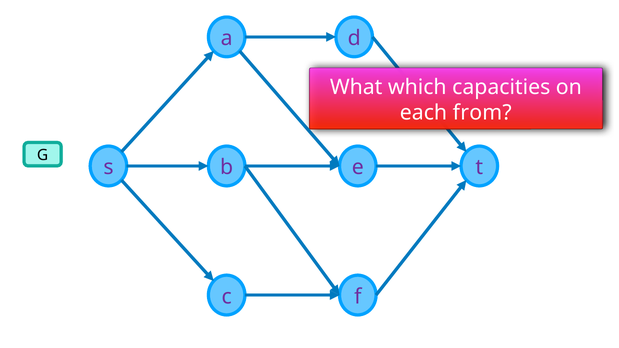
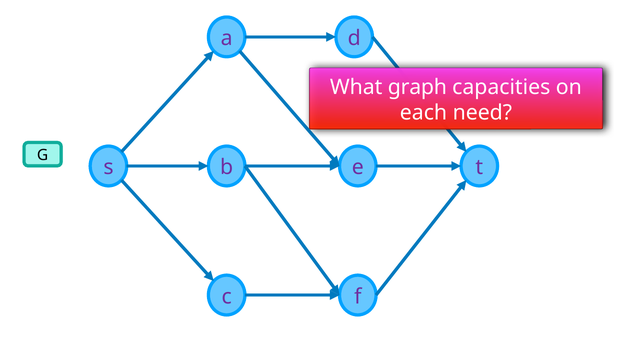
which: which -> graph
from: from -> need
